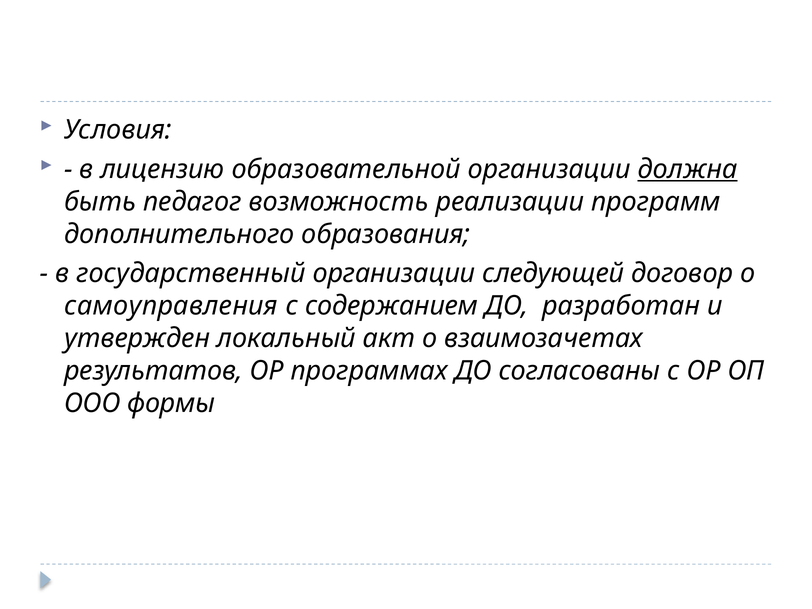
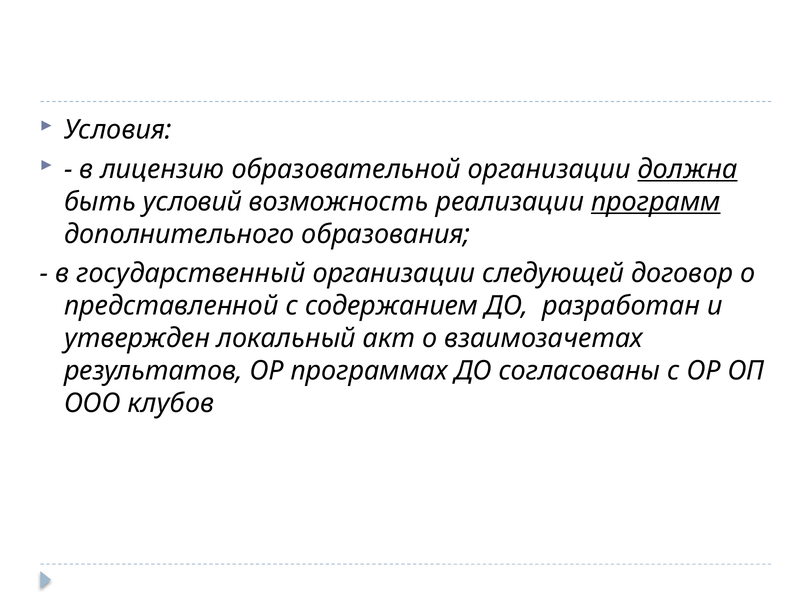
педагог: педагог -> условий
программ underline: none -> present
самоуправления: самоуправления -> представленной
формы: формы -> клубов
